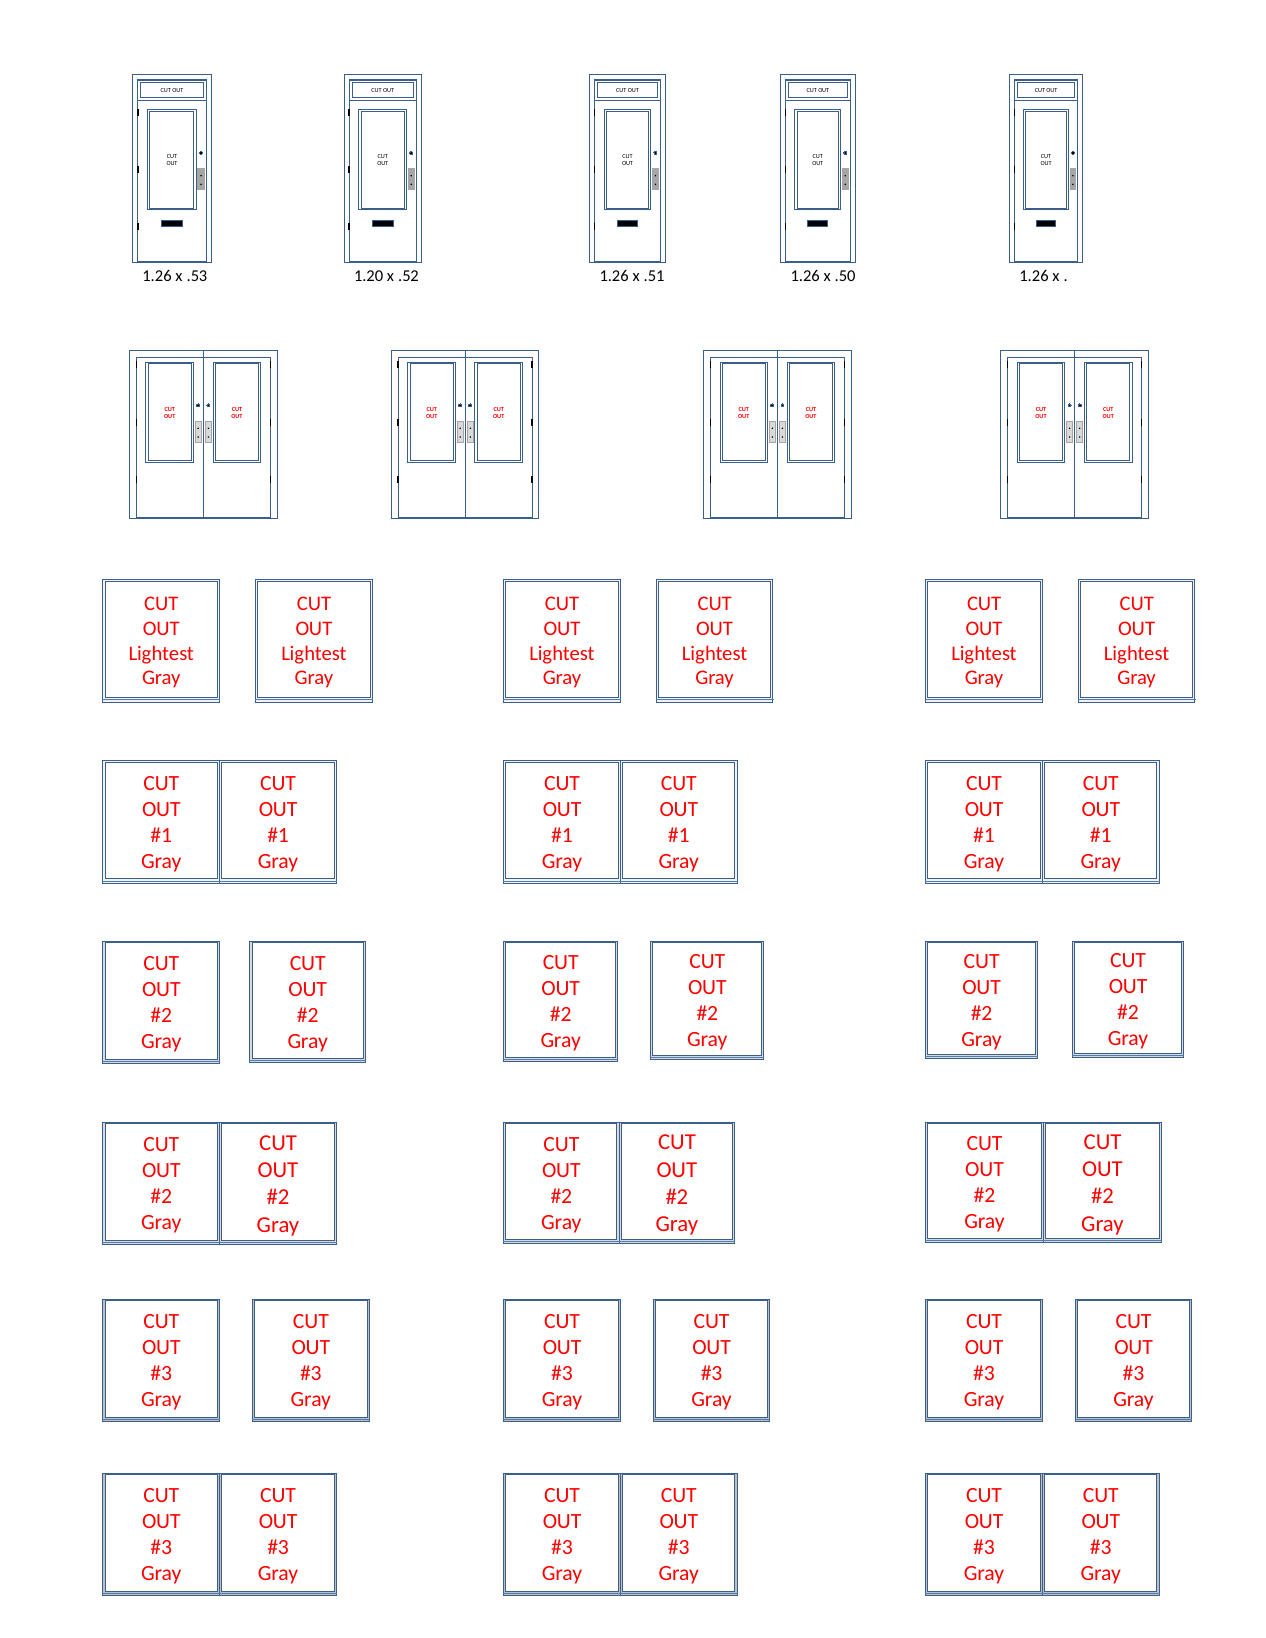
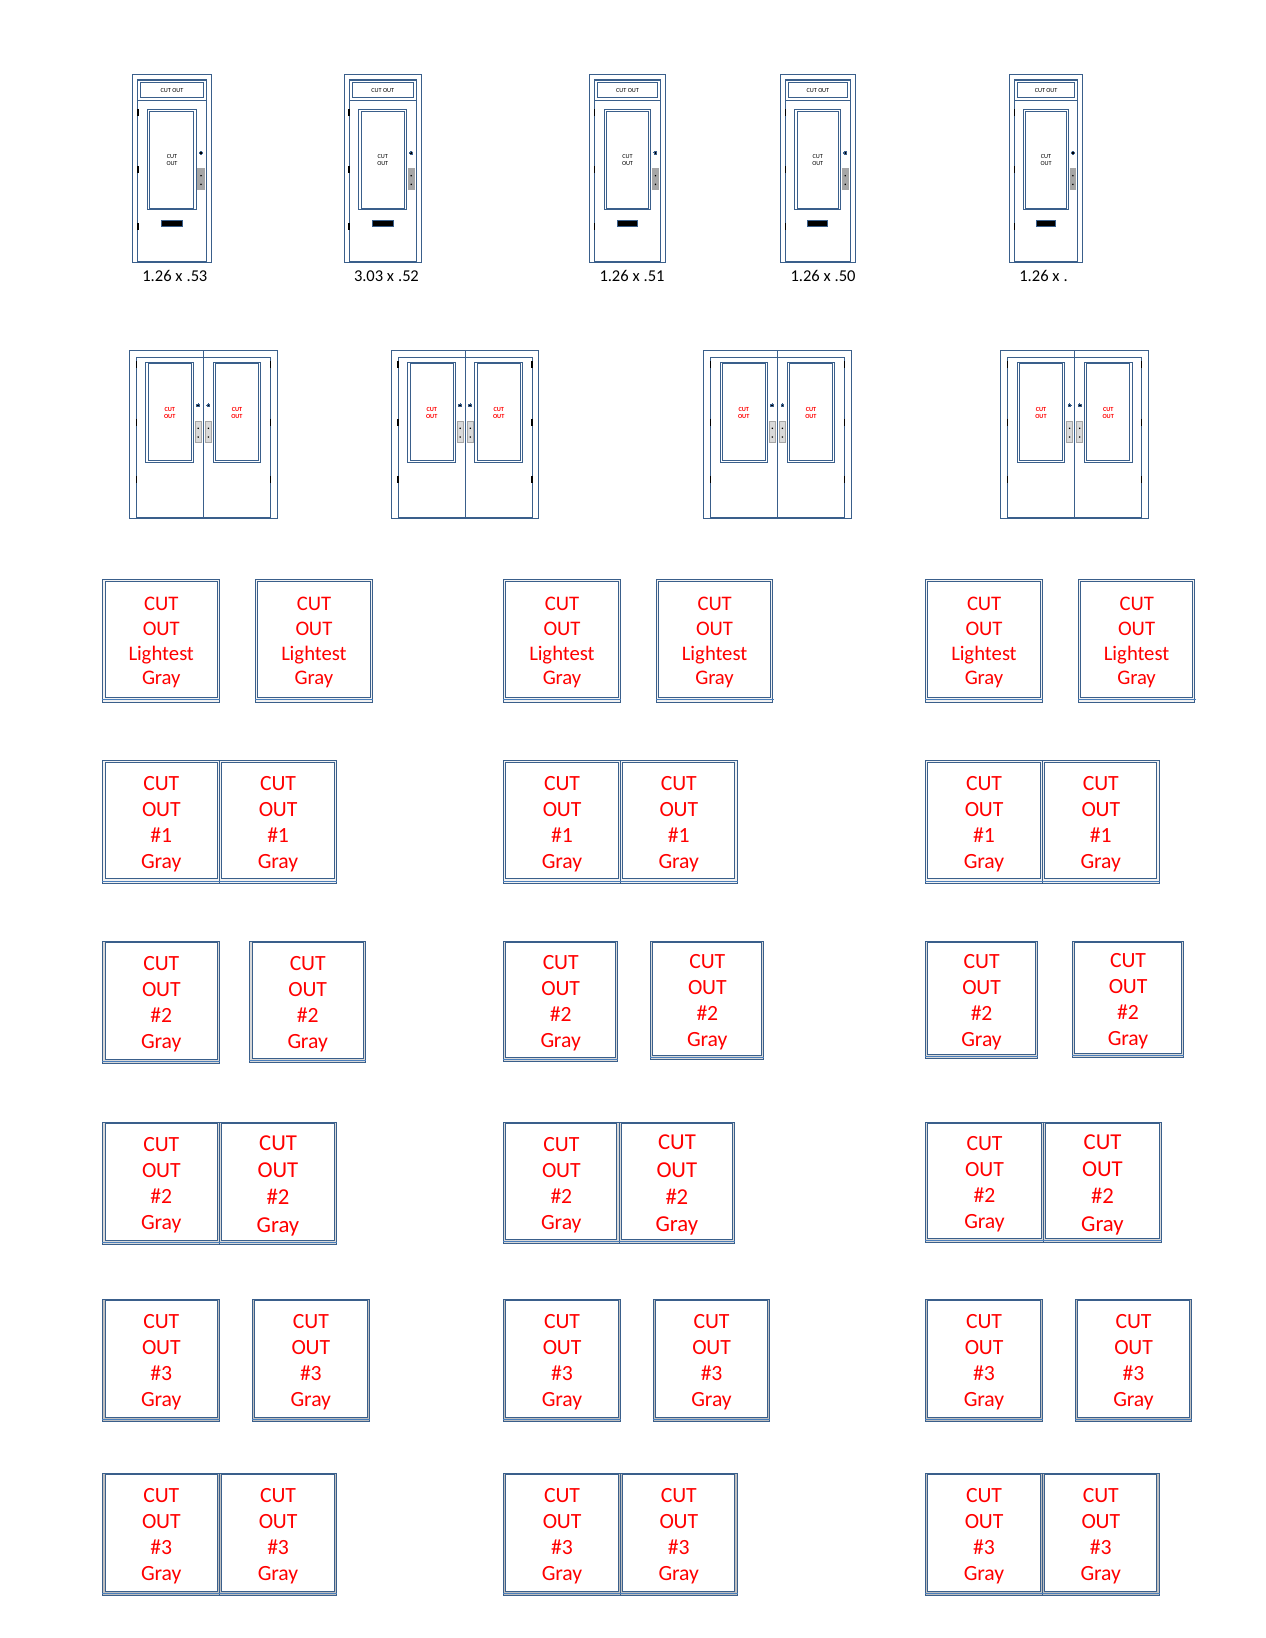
1.20: 1.20 -> 3.03
